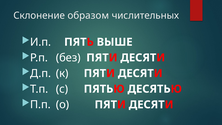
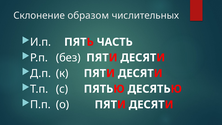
ВЫШЕ: ВЫШЕ -> ЧАСТЬ
